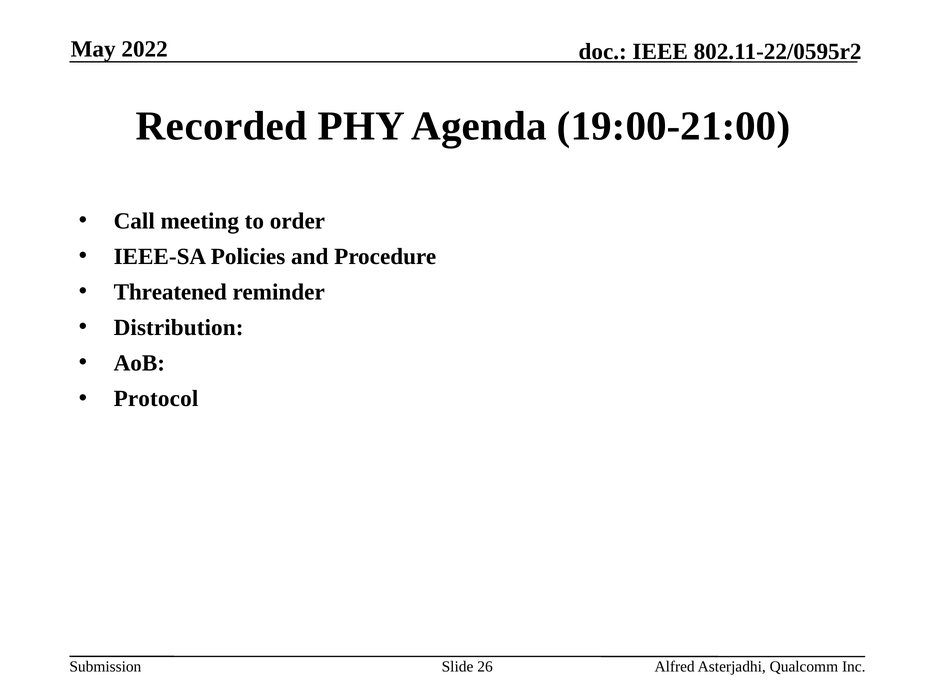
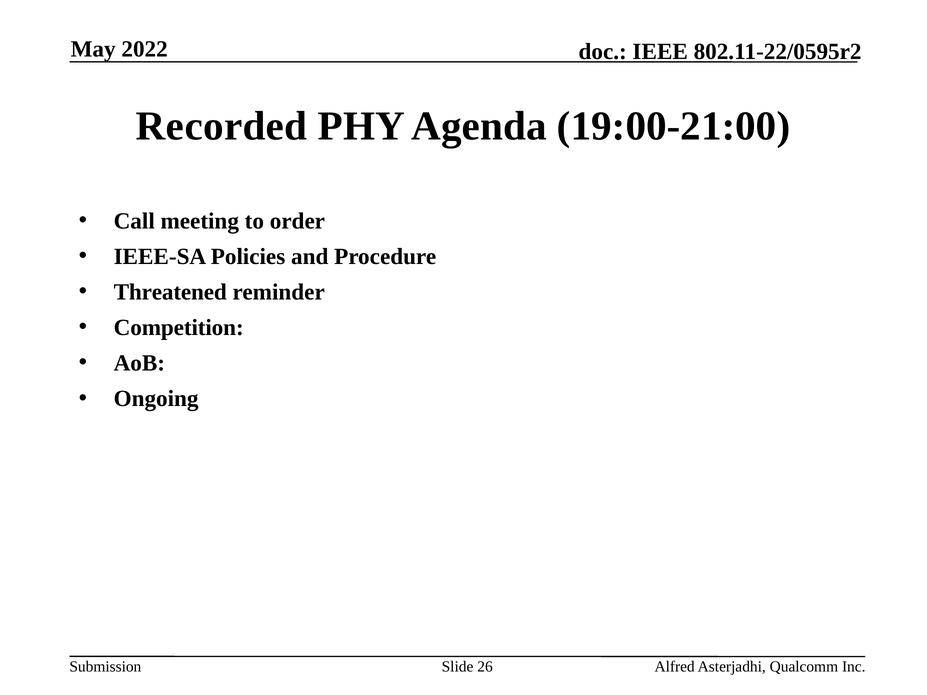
Distribution: Distribution -> Competition
Protocol: Protocol -> Ongoing
